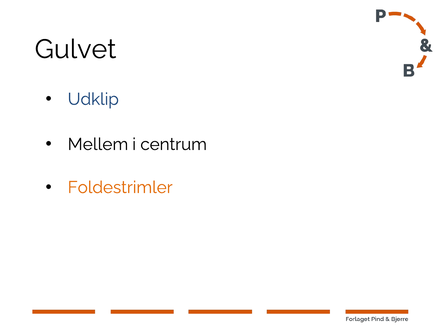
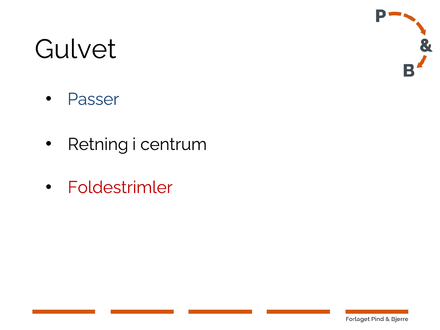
Udklip: Udklip -> Passer
Mellem: Mellem -> Retning
Foldestrimler colour: orange -> red
